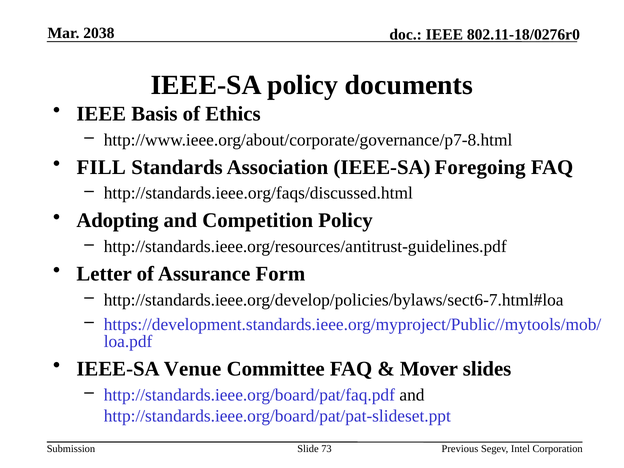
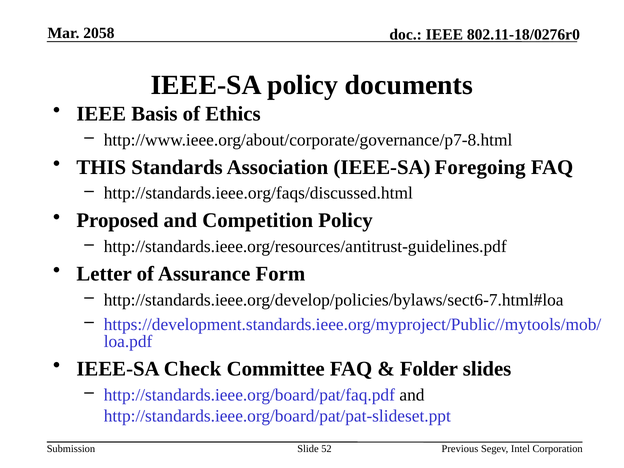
2038: 2038 -> 2058
FILL: FILL -> THIS
Adopting: Adopting -> Proposed
Venue: Venue -> Check
Mover: Mover -> Folder
73: 73 -> 52
